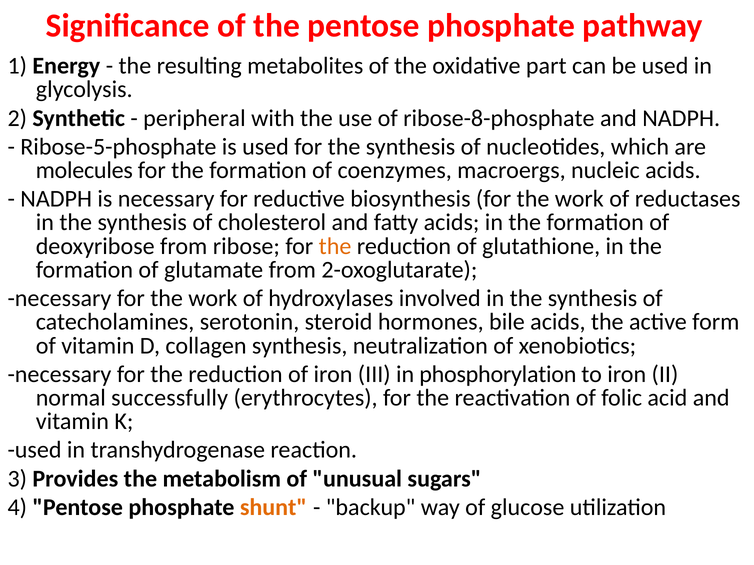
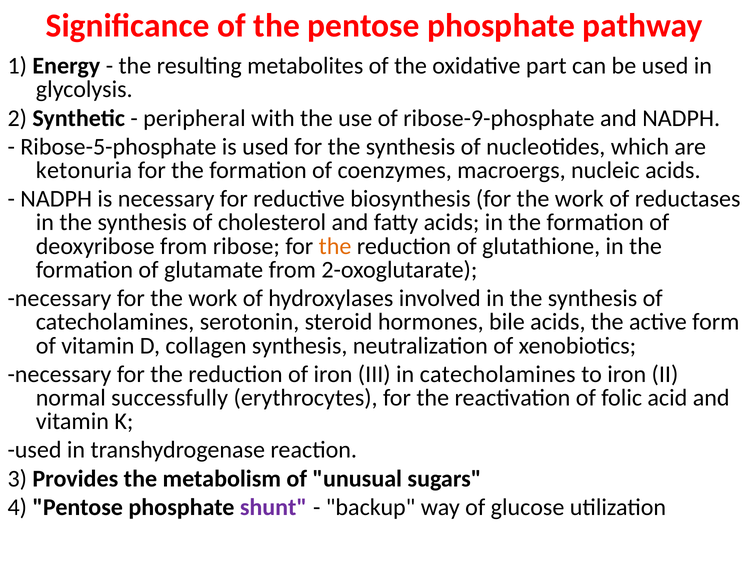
ribose-8-phosphate: ribose-8-phosphate -> ribose-9-phosphate
molecules: molecules -> ketonuria
in phosphorylation: phosphorylation -> catecholamines
shunt colour: orange -> purple
